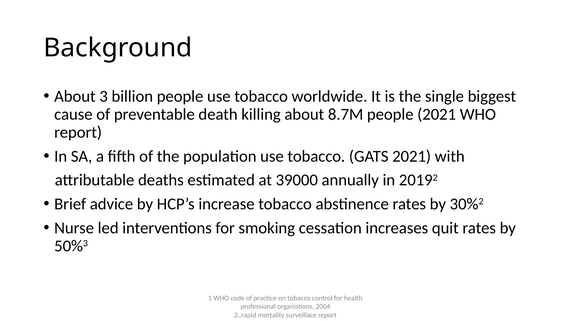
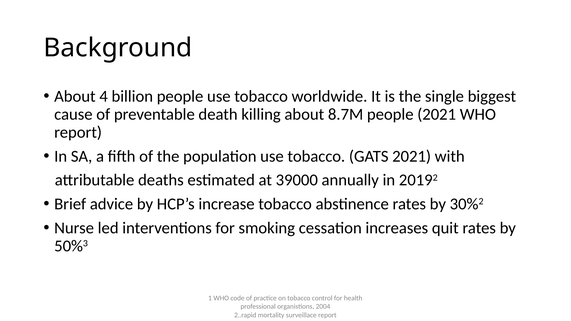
3: 3 -> 4
